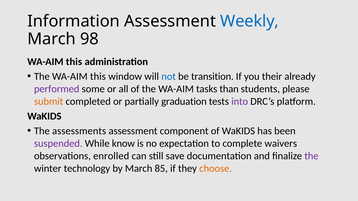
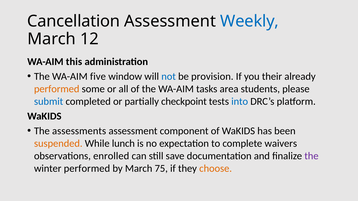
Information: Information -> Cancellation
98: 98 -> 12
The WA-AIM this: this -> five
transition: transition -> provision
performed at (57, 89) colour: purple -> orange
than: than -> area
submit colour: orange -> blue
graduation: graduation -> checkpoint
into colour: purple -> blue
suspended colour: purple -> orange
know: know -> lunch
winter technology: technology -> performed
85: 85 -> 75
